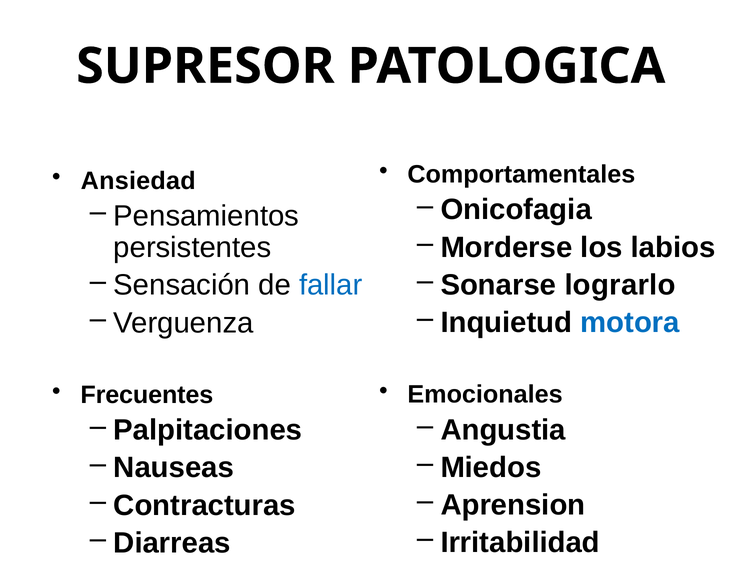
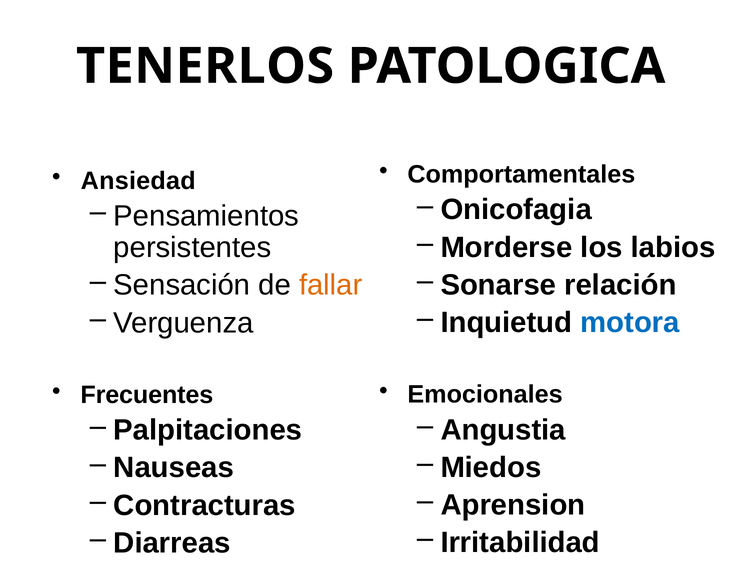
SUPRESOR: SUPRESOR -> TENERLOS
lograrlo: lograrlo -> relación
fallar colour: blue -> orange
